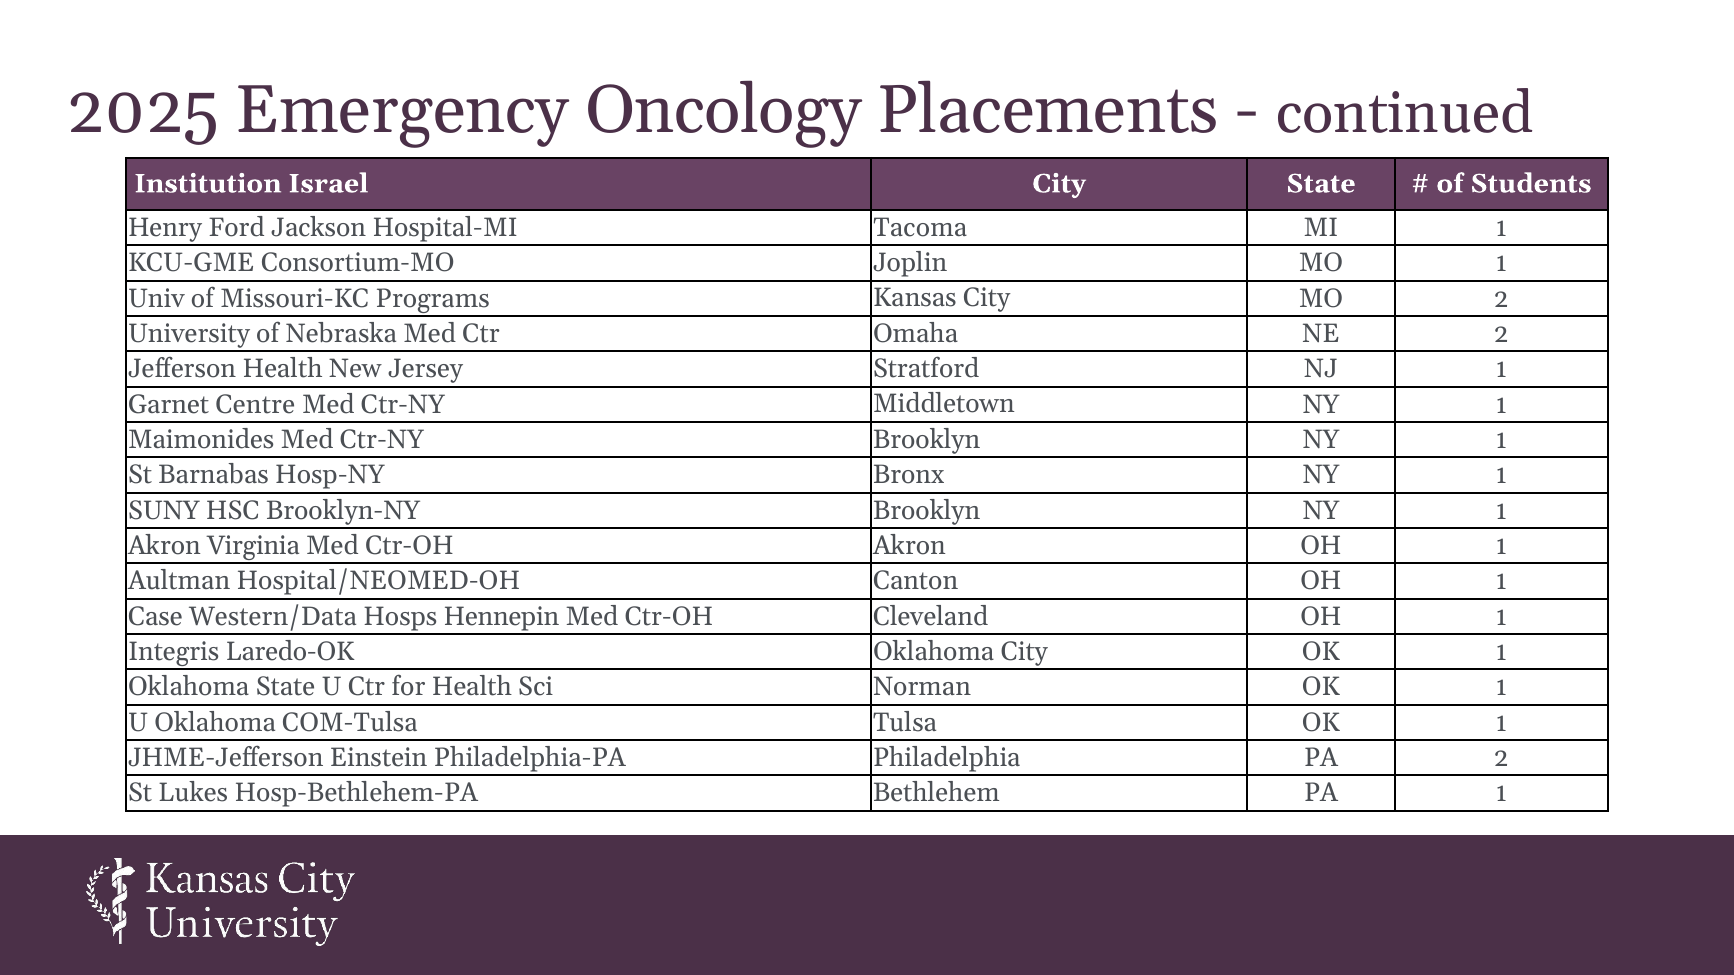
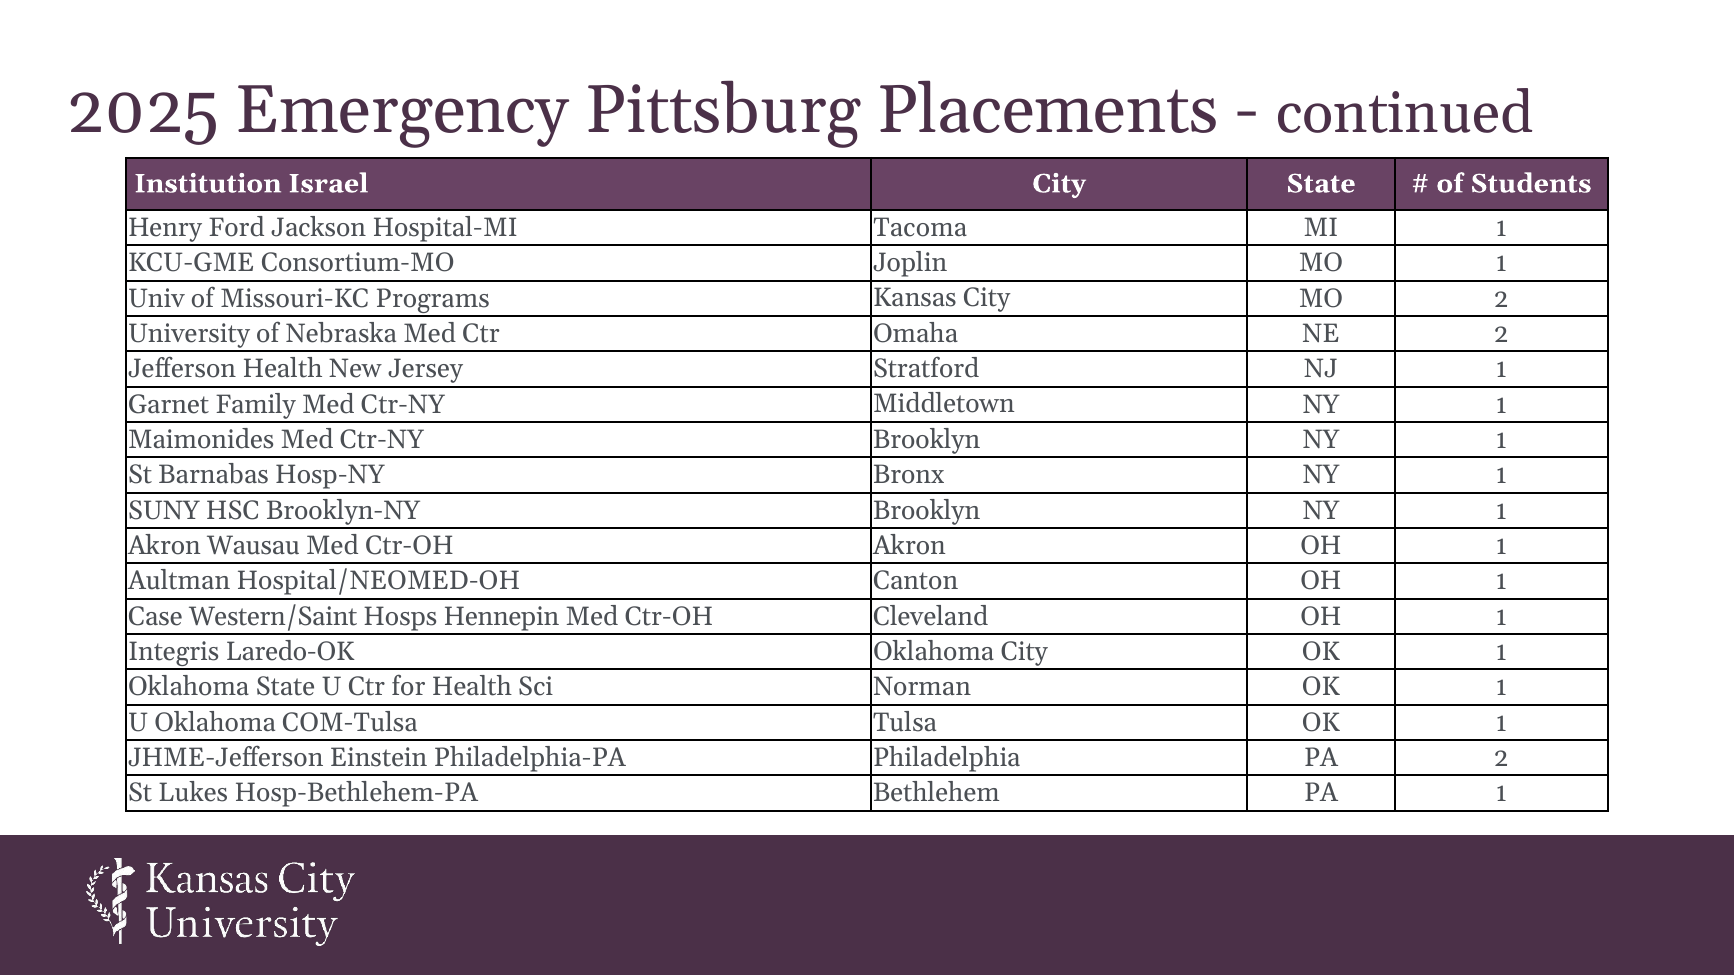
Oncology: Oncology -> Pittsburg
Centre: Centre -> Family
Virginia: Virginia -> Wausau
Western/Data: Western/Data -> Western/Saint
